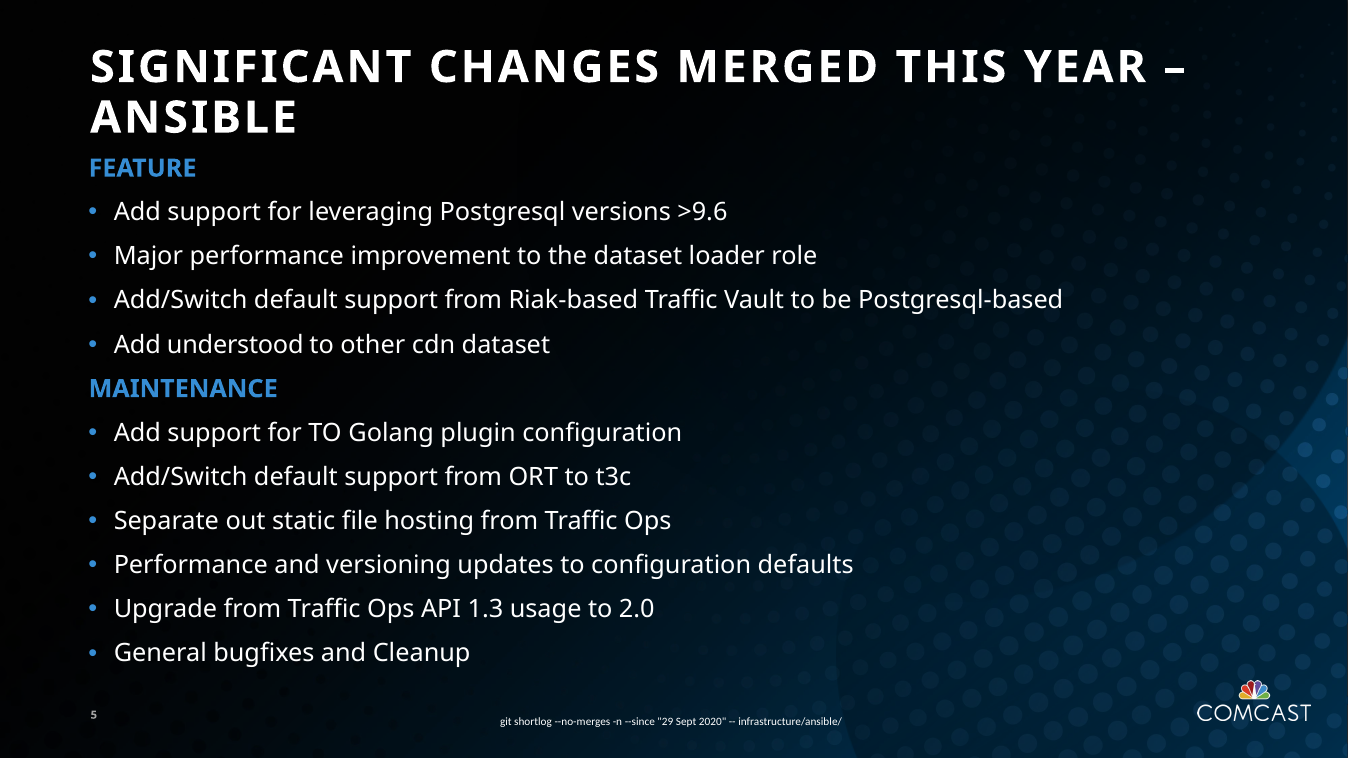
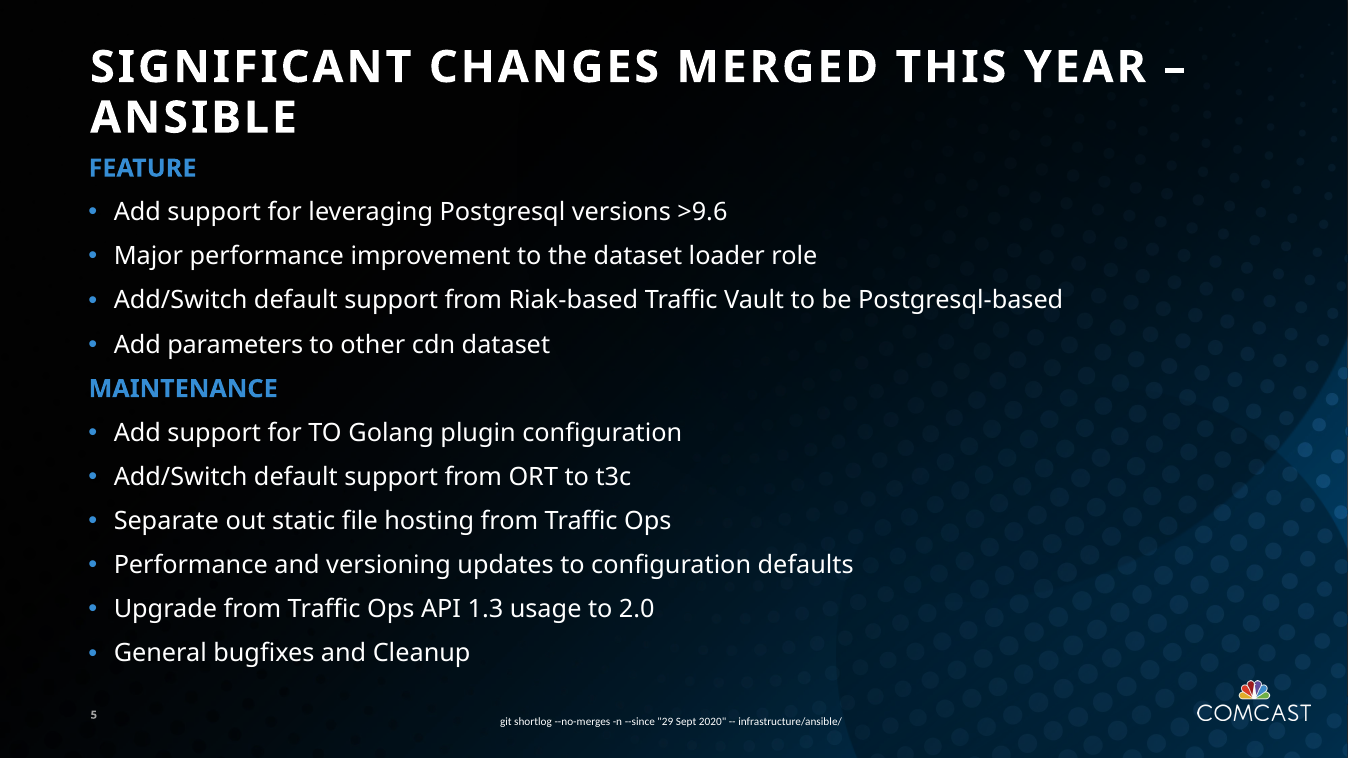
understood: understood -> parameters
